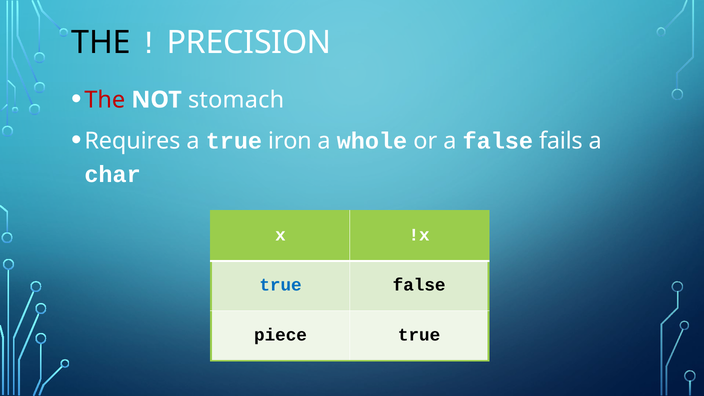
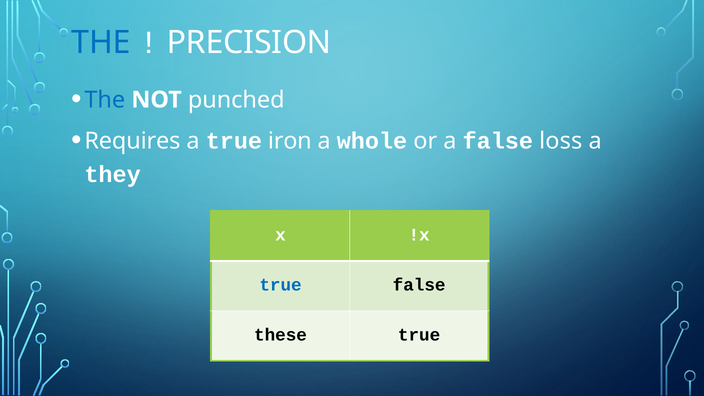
THE at (101, 43) colour: black -> blue
The at (105, 100) colour: red -> blue
stomach: stomach -> punched
fails: fails -> loss
char: char -> they
piece: piece -> these
